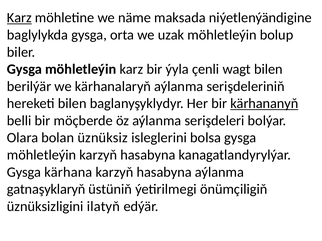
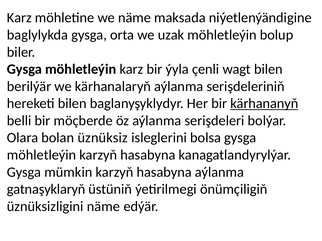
Karz at (19, 18) underline: present -> none
kärhana: kärhana -> mümkin
üznüksizligini ilatyň: ilatyň -> näme
